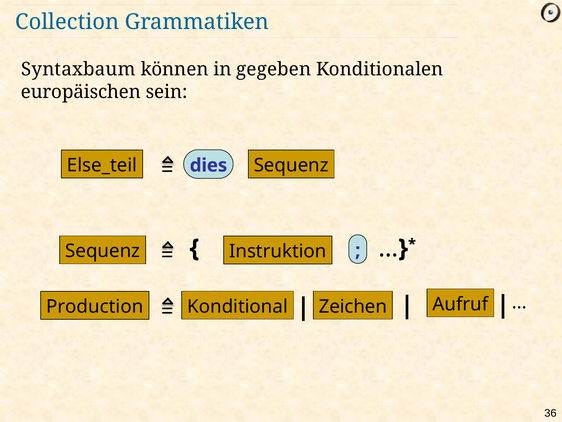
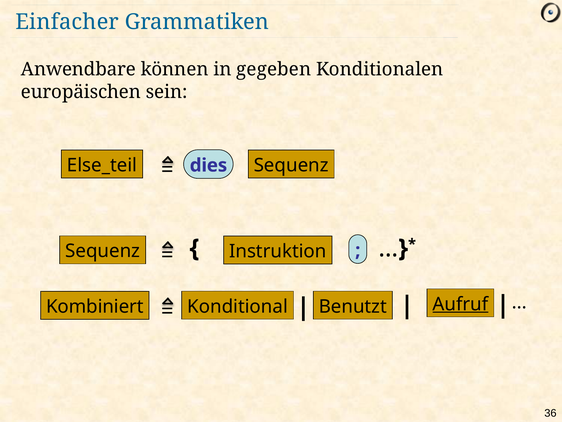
Collection: Collection -> Einfacher
Syntaxbaum: Syntaxbaum -> Anwendbare
Aufruf underline: none -> present
Zeichen: Zeichen -> Benutzt
Production: Production -> Kombiniert
